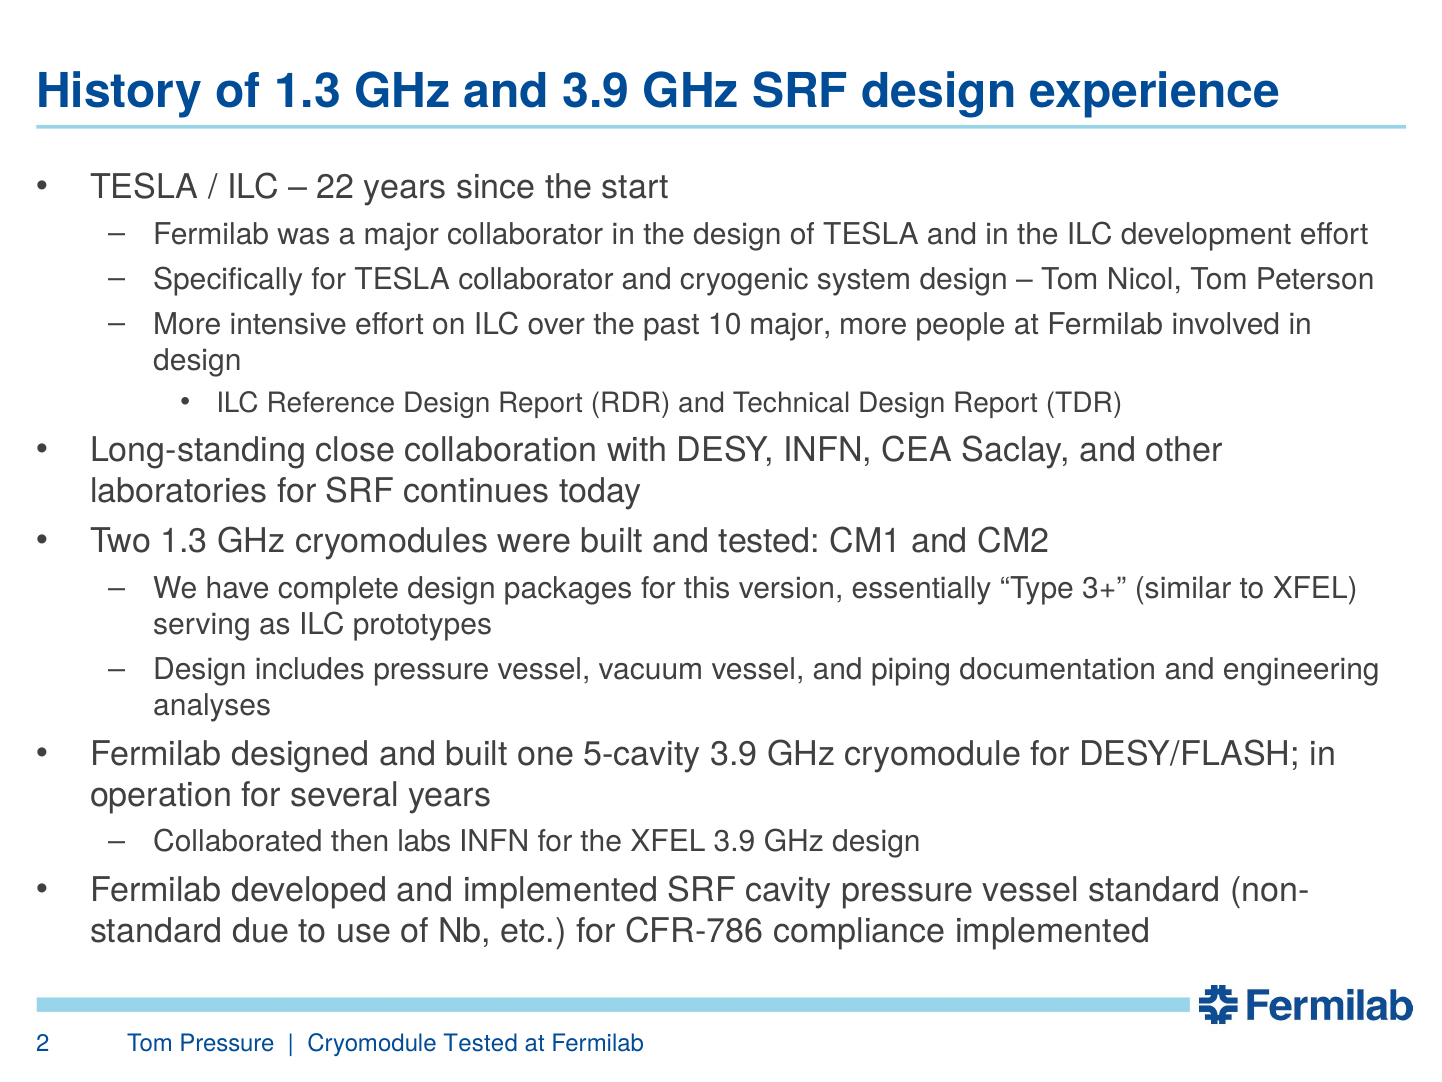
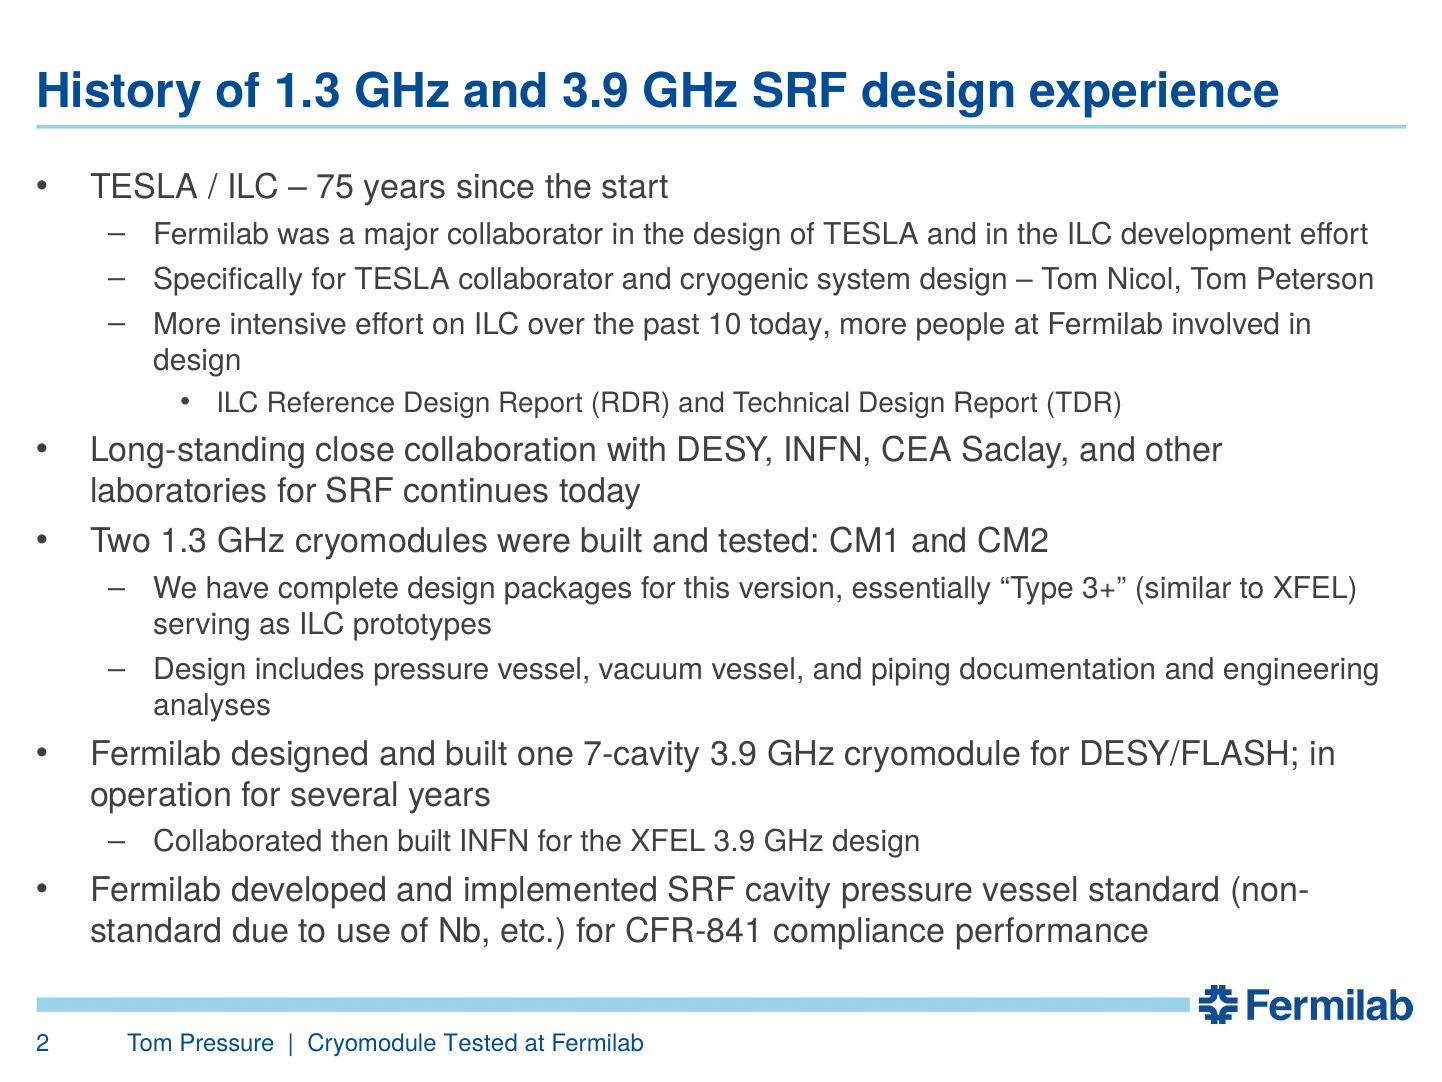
22: 22 -> 75
10 major: major -> today
5-cavity: 5-cavity -> 7-cavity
then labs: labs -> built
CFR-786: CFR-786 -> CFR-841
compliance implemented: implemented -> performance
